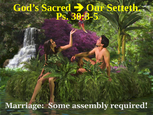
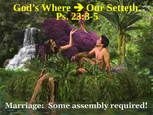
Sacred: Sacred -> Where
30:3-5: 30:3-5 -> 23:3-5
